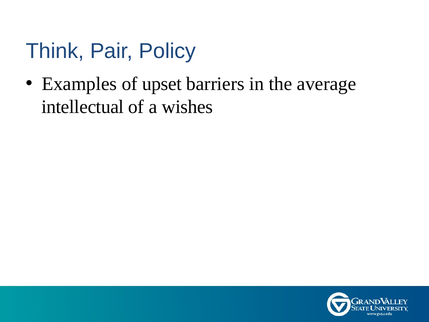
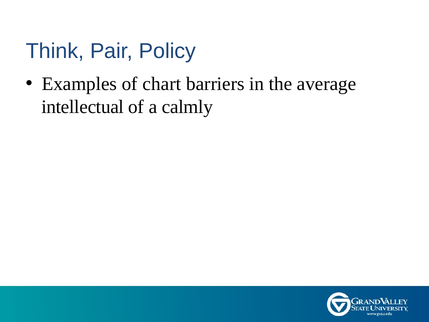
upset: upset -> chart
wishes: wishes -> calmly
